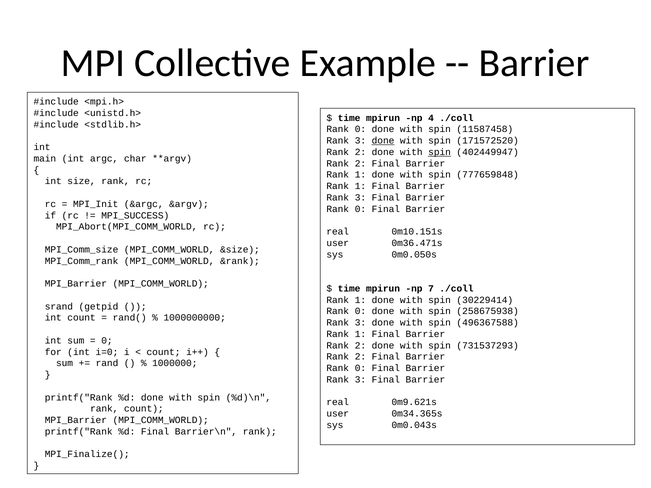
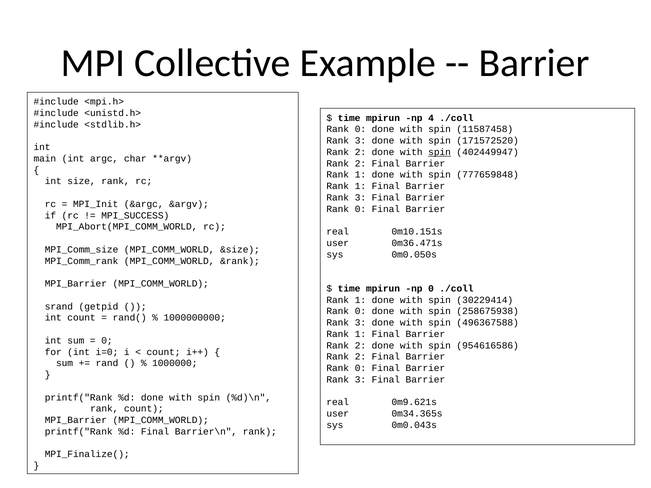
done at (383, 141) underline: present -> none
np 7: 7 -> 0
731537293: 731537293 -> 954616586
